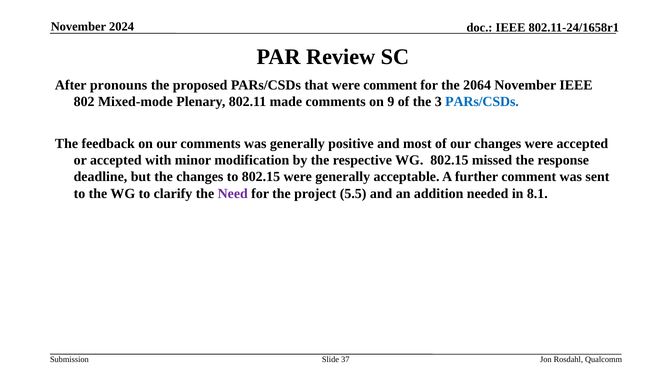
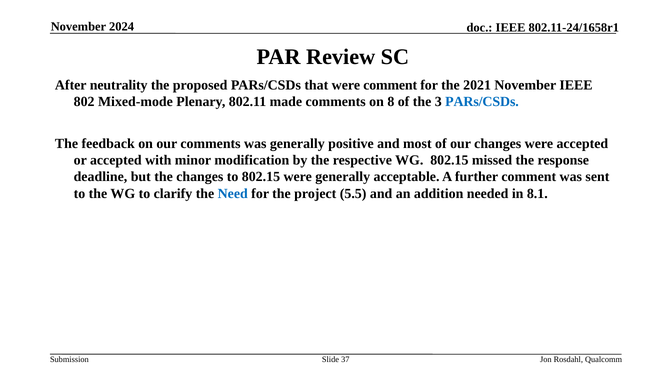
pronouns: pronouns -> neutrality
2064: 2064 -> 2021
9: 9 -> 8
Need colour: purple -> blue
